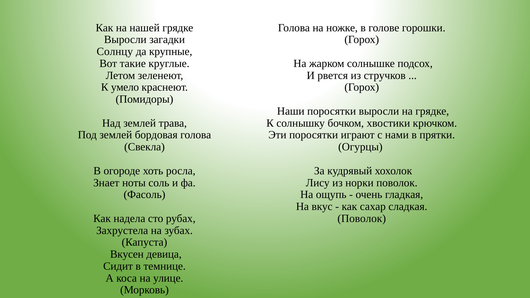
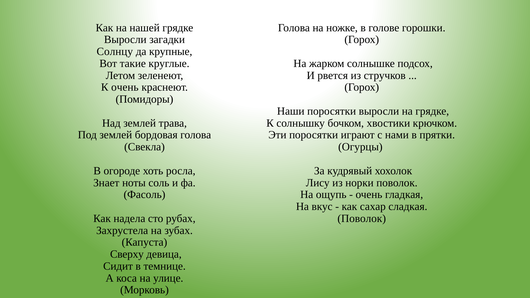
К умело: умело -> очень
Вкусен: Вкусен -> Сверху
